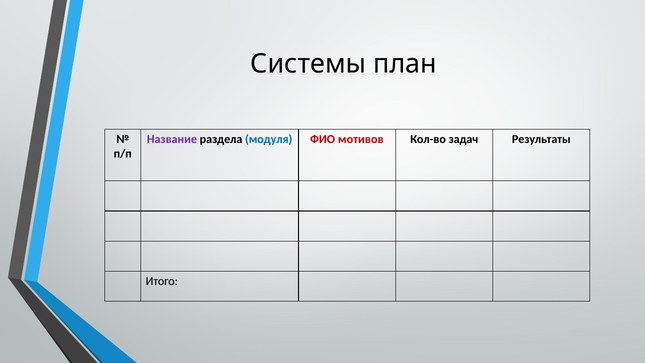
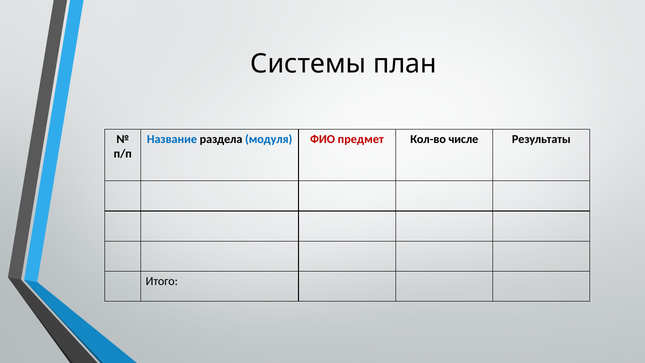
Название colour: purple -> blue
мотивов: мотивов -> предмет
задач: задач -> числе
